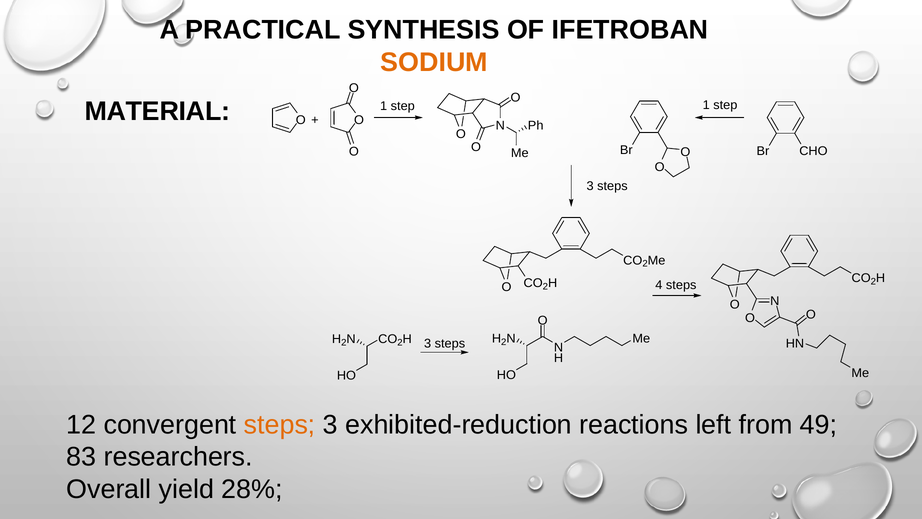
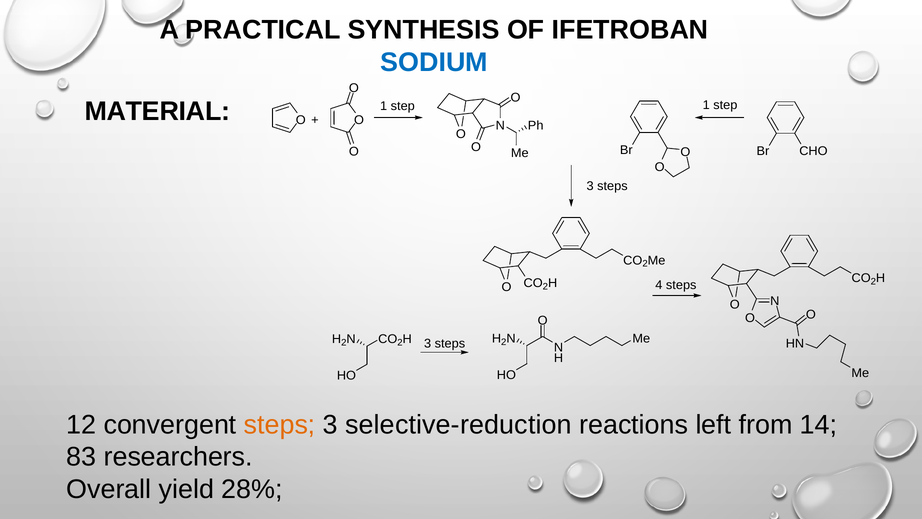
SODIUM colour: orange -> blue
exhibited-reduction: exhibited-reduction -> selective-reduction
49: 49 -> 14
